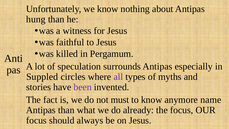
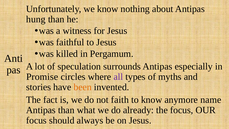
Suppled: Suppled -> Promise
been colour: purple -> orange
must: must -> faith
